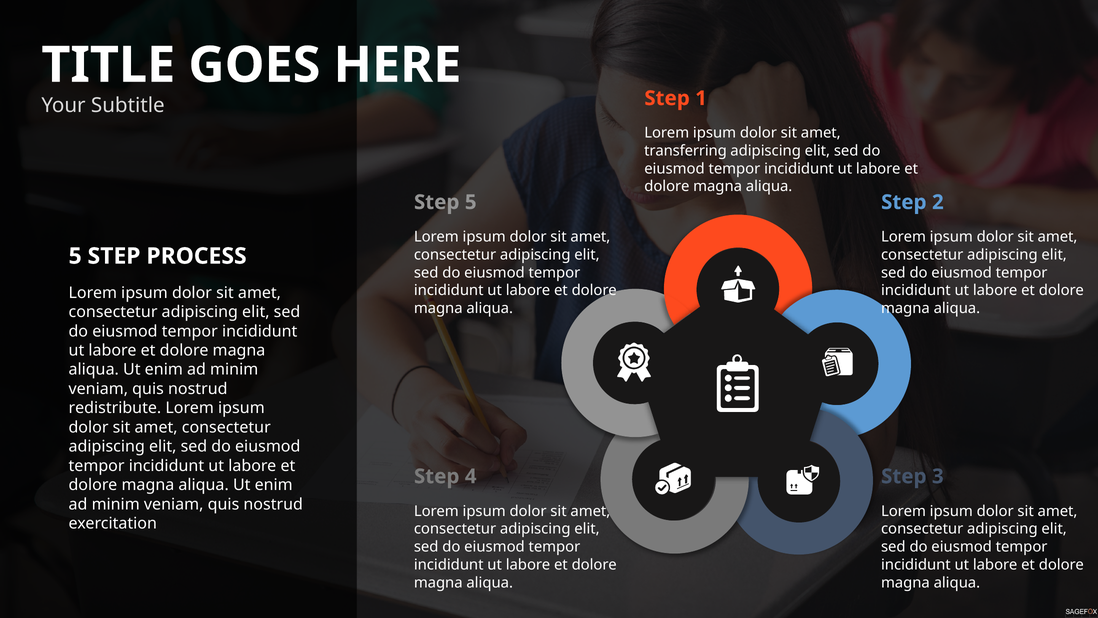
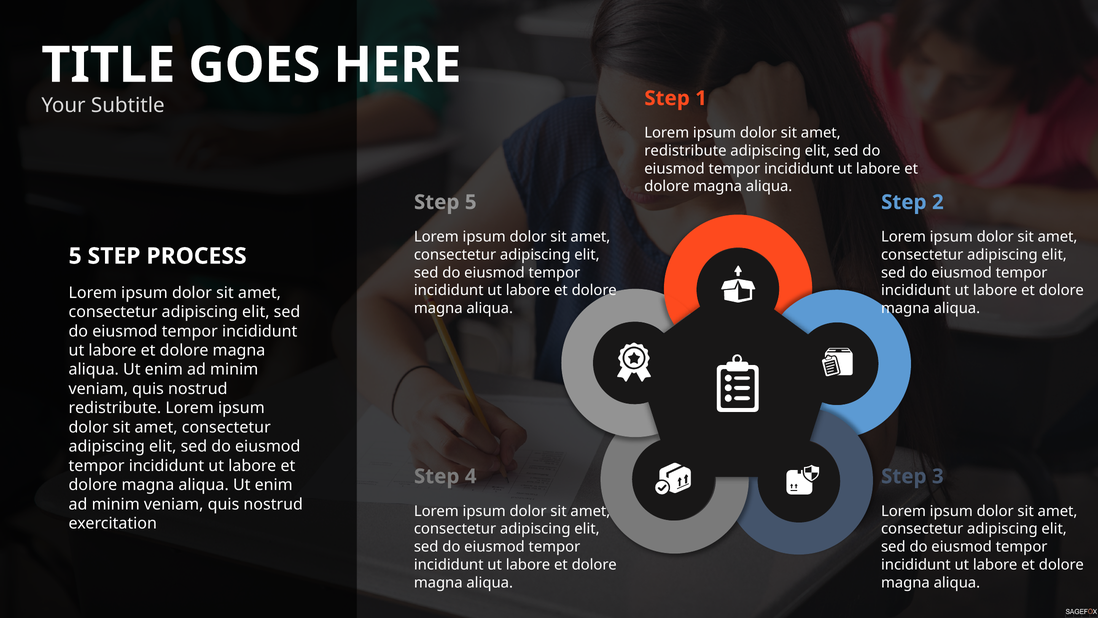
transferring at (686, 151): transferring -> redistribute
